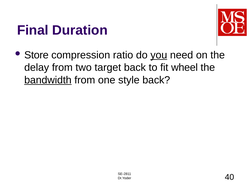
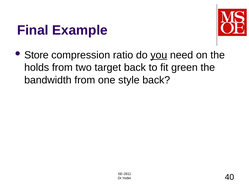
Duration: Duration -> Example
delay: delay -> holds
wheel: wheel -> green
bandwidth underline: present -> none
